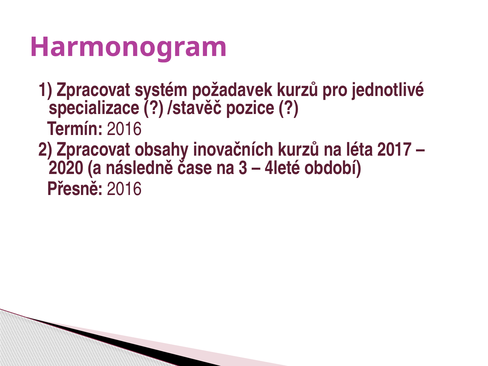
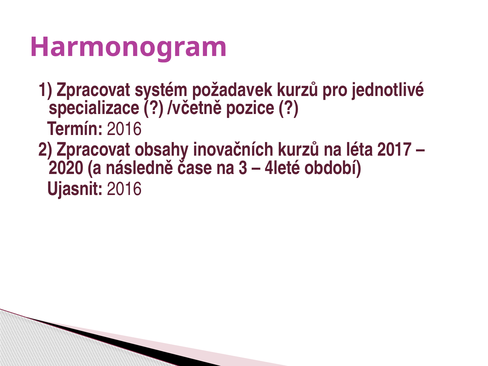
/stavěč: /stavěč -> /včetně
Přesně: Přesně -> Ujasnit
